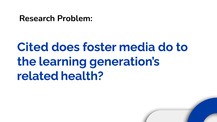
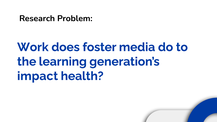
Cited: Cited -> Work
related: related -> impact
